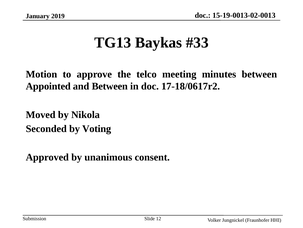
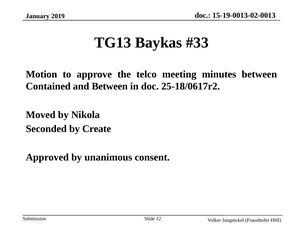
Appointed: Appointed -> Contained
17-18/0617r2: 17-18/0617r2 -> 25-18/0617r2
Voting: Voting -> Create
